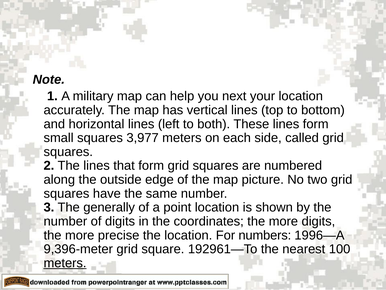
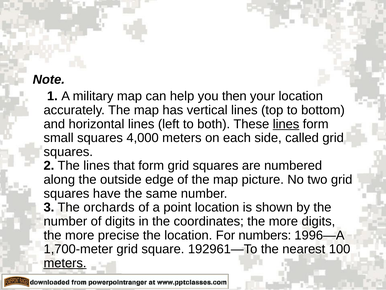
next: next -> then
lines at (286, 124) underline: none -> present
3,977: 3,977 -> 4,000
generally: generally -> orchards
9,396-meter: 9,396-meter -> 1,700-meter
